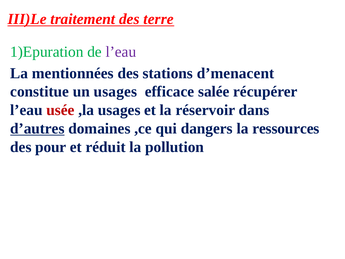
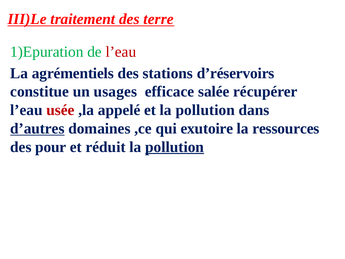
l’eau at (121, 52) colour: purple -> red
mentionnées: mentionnées -> agrémentiels
d’menacent: d’menacent -> d’réservoirs
,la usages: usages -> appelé
et la réservoir: réservoir -> pollution
dangers: dangers -> exutoire
pollution at (175, 147) underline: none -> present
